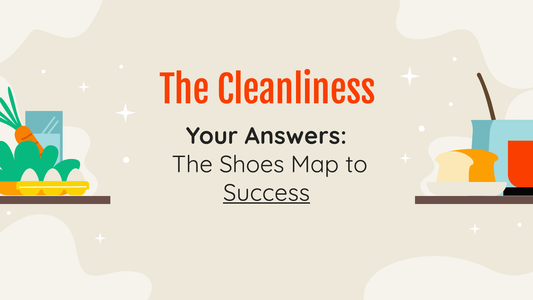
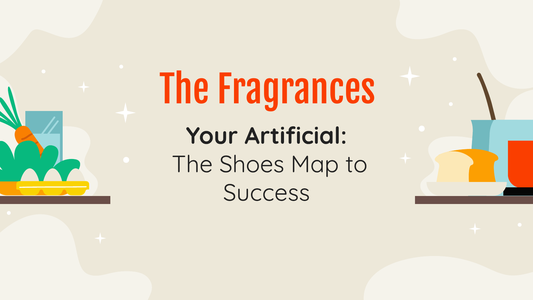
Cleanliness: Cleanliness -> Fragrances
Answers: Answers -> Artificial
Success underline: present -> none
